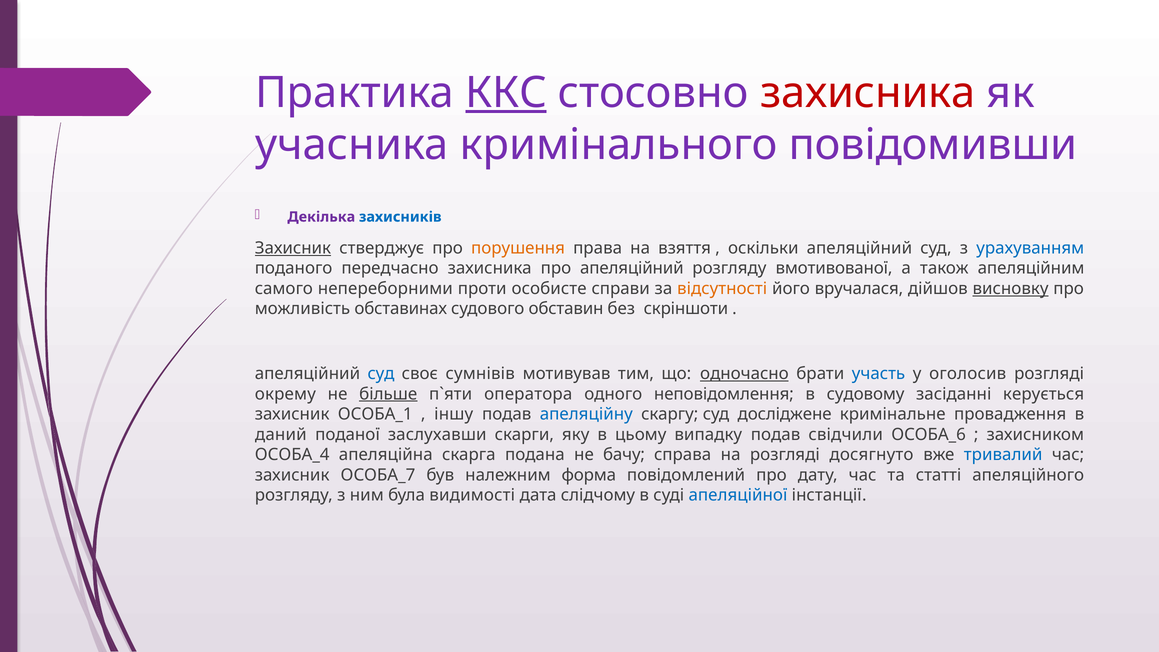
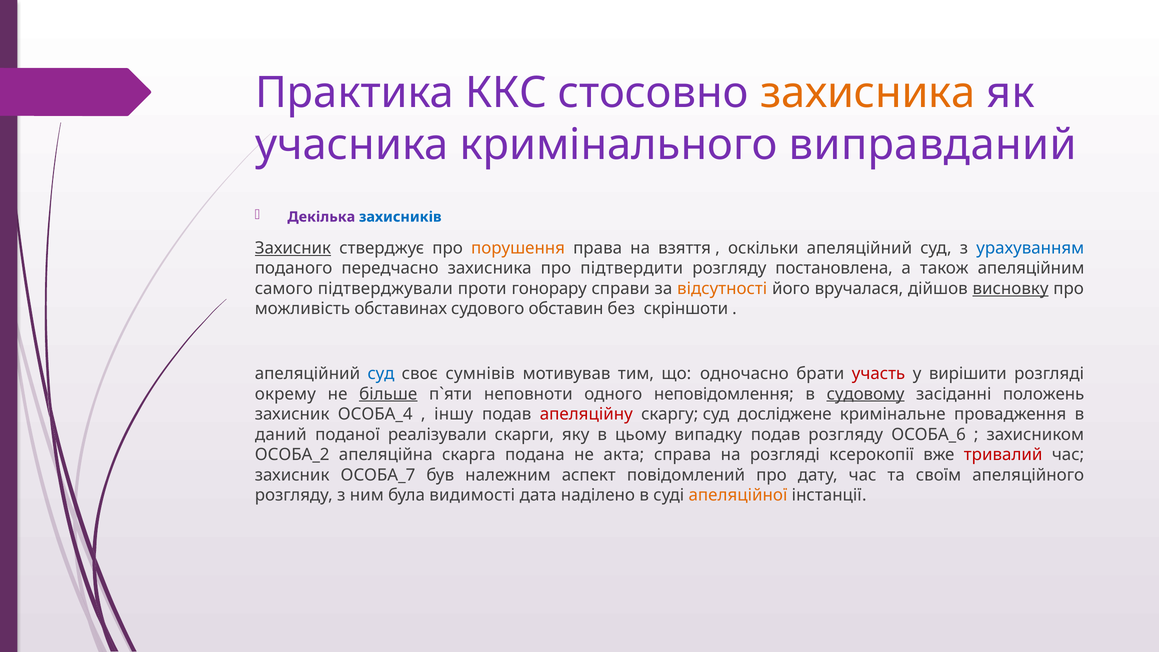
ККС underline: present -> none
захисника at (868, 93) colour: red -> orange
повідомивши: повідомивши -> виправданий
про апеляційний: апеляційний -> підтвердити
вмотивованої: вмотивованої -> постановлена
непереборними: непереборними -> підтверджували
особисте: особисте -> гонорару
одночасно underline: present -> none
участь colour: blue -> red
оголосив: оголосив -> вирішити
оператора: оператора -> неповноти
судовому underline: none -> present
керується: керується -> положень
ОСОБА_1: ОСОБА_1 -> ОСОБА_4
апеляційну colour: blue -> red
заслухавши: заслухавши -> реалізували
подав свідчили: свідчили -> розгляду
ОСОБА_4: ОСОБА_4 -> ОСОБА_2
бачу: бачу -> акта
досягнуто: досягнуто -> ксерокопії
тривалий colour: blue -> red
форма: форма -> аспект
статті: статті -> своїм
слідчому: слідчому -> наділено
апеляційної colour: blue -> orange
